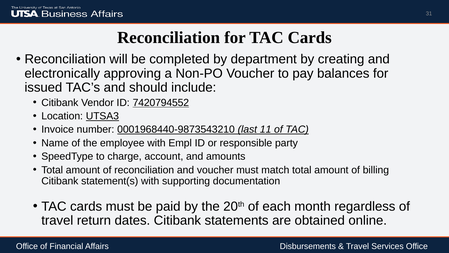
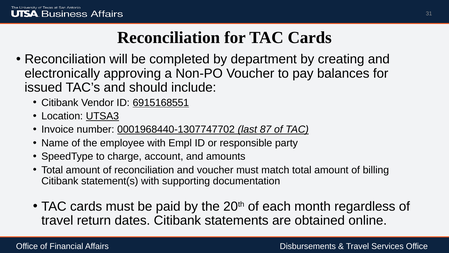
7420794552: 7420794552 -> 6915168551
0001968440-9873543210: 0001968440-9873543210 -> 0001968440-1307747702
11: 11 -> 87
